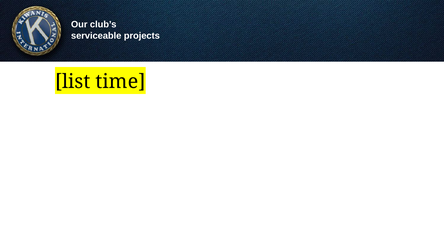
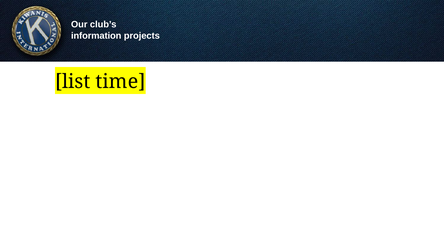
serviceable: serviceable -> information
